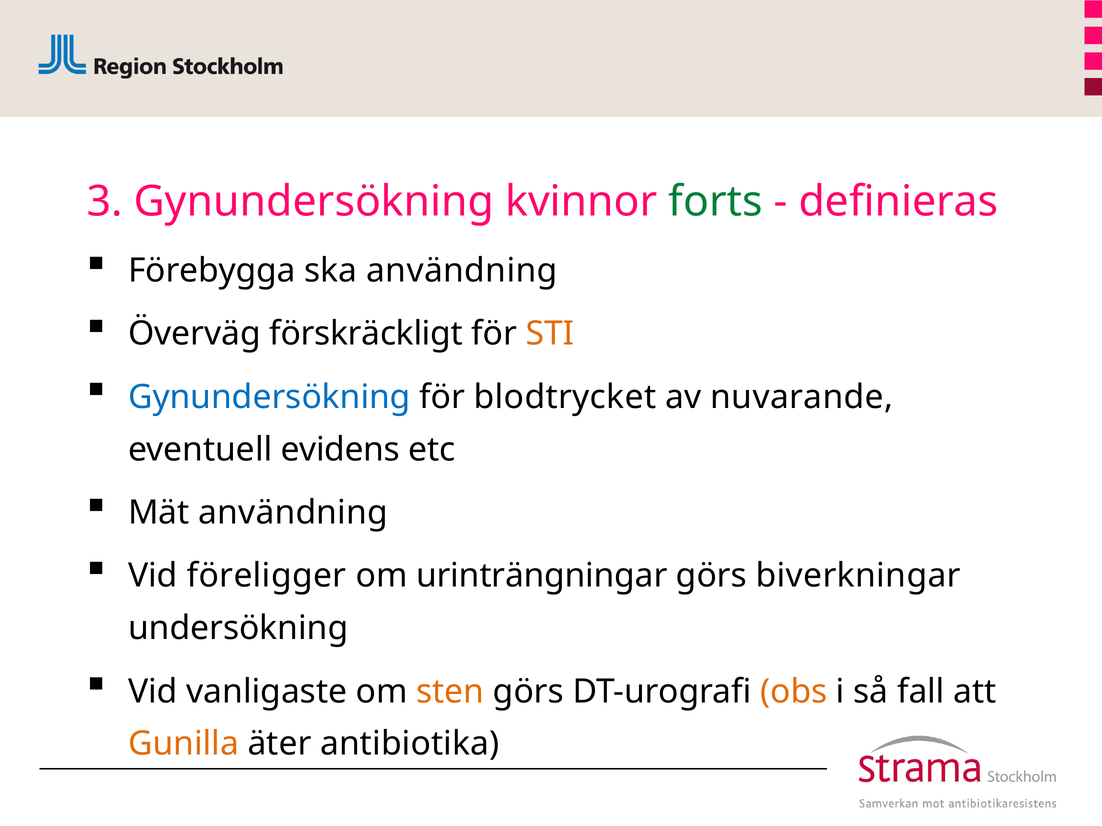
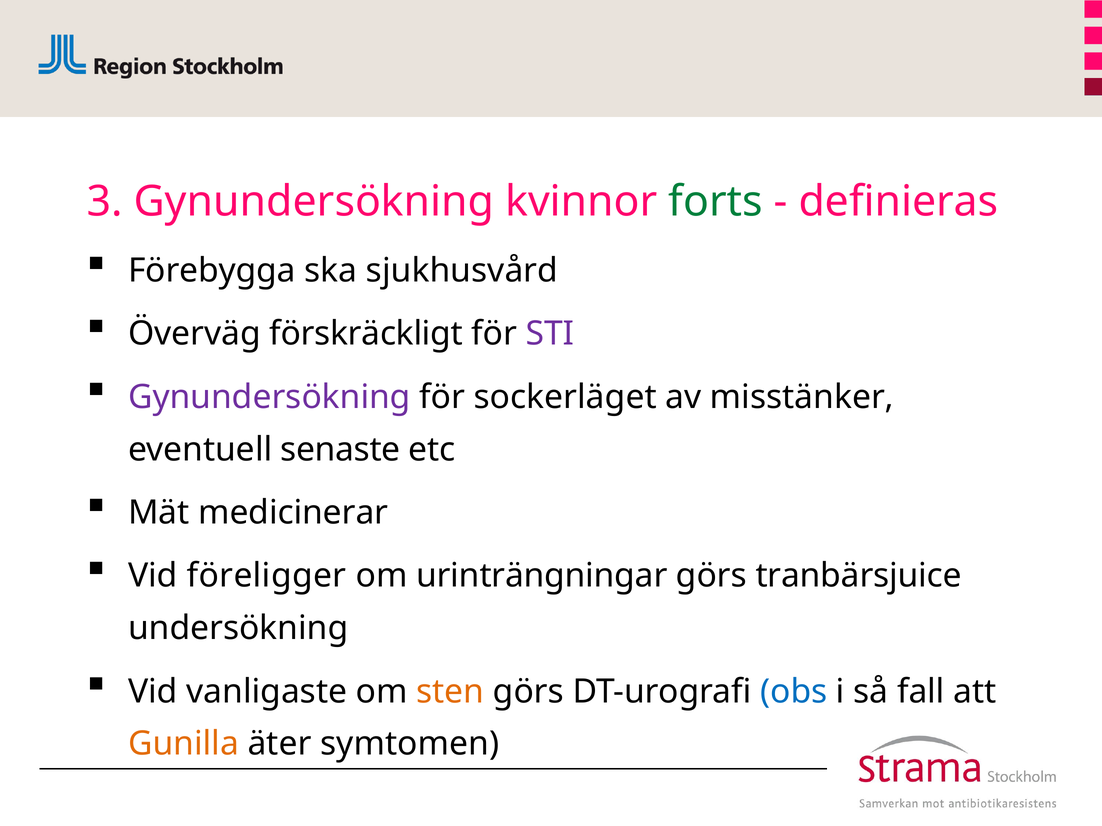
ska användning: användning -> sjukhusvård
STI colour: orange -> purple
Gynundersökning at (269, 397) colour: blue -> purple
blodtrycket: blodtrycket -> sockerläget
nuvarande: nuvarande -> misstänker
evidens: evidens -> senaste
Mät användning: användning -> medicinerar
biverkningar: biverkningar -> tranbärsjuice
obs colour: orange -> blue
antibiotika: antibiotika -> symtomen
